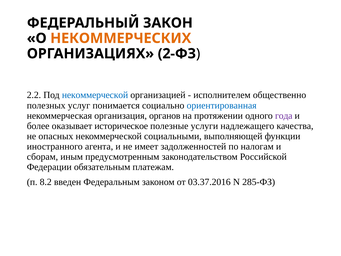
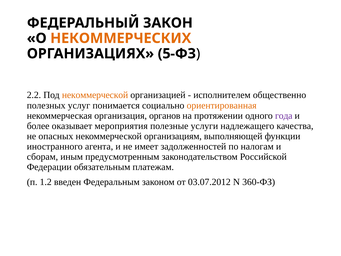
2-ФЗ: 2-ФЗ -> 5-ФЗ
некоммерческой at (95, 95) colour: blue -> orange
ориентированная colour: blue -> orange
историческое: историческое -> мероприятия
социальными: социальными -> организациям
8.2: 8.2 -> 1.2
03.37.2016: 03.37.2016 -> 03.07.2012
285-ФЗ: 285-ФЗ -> 360-ФЗ
